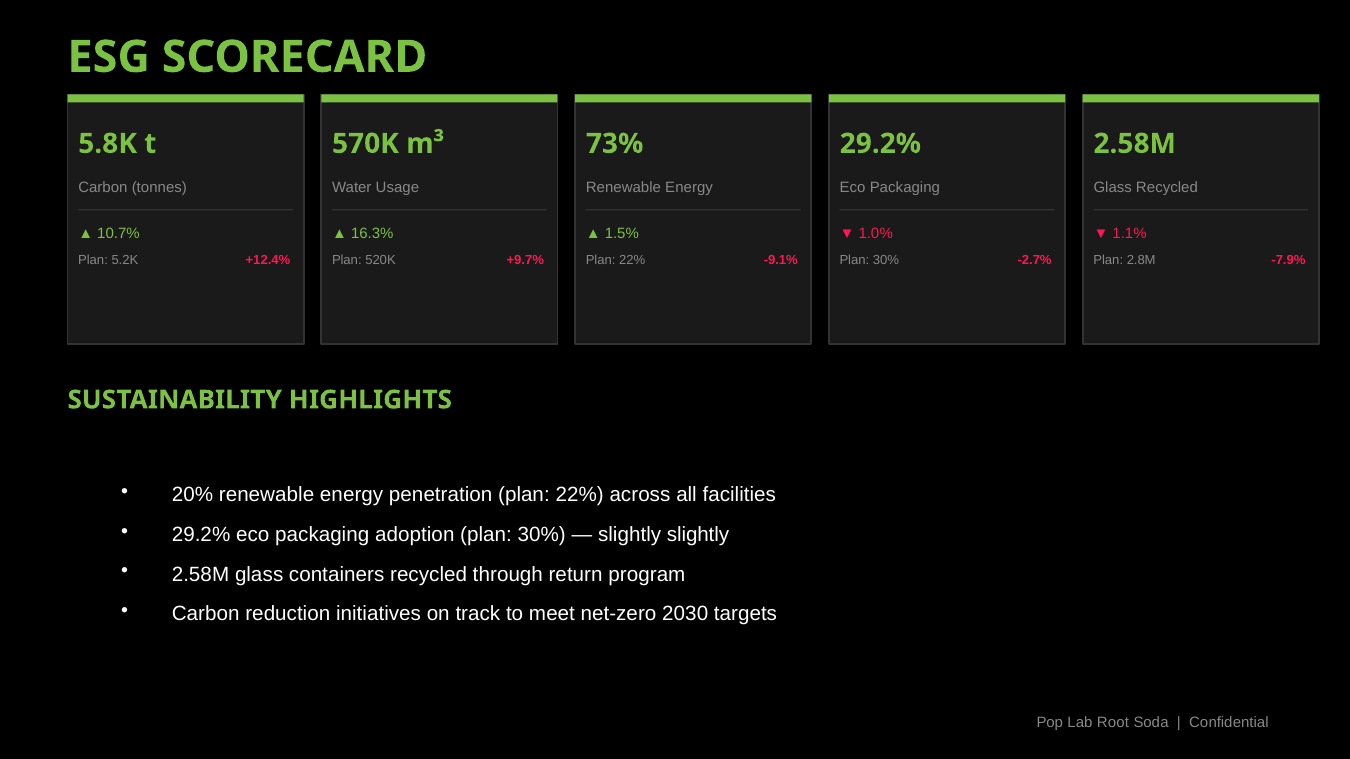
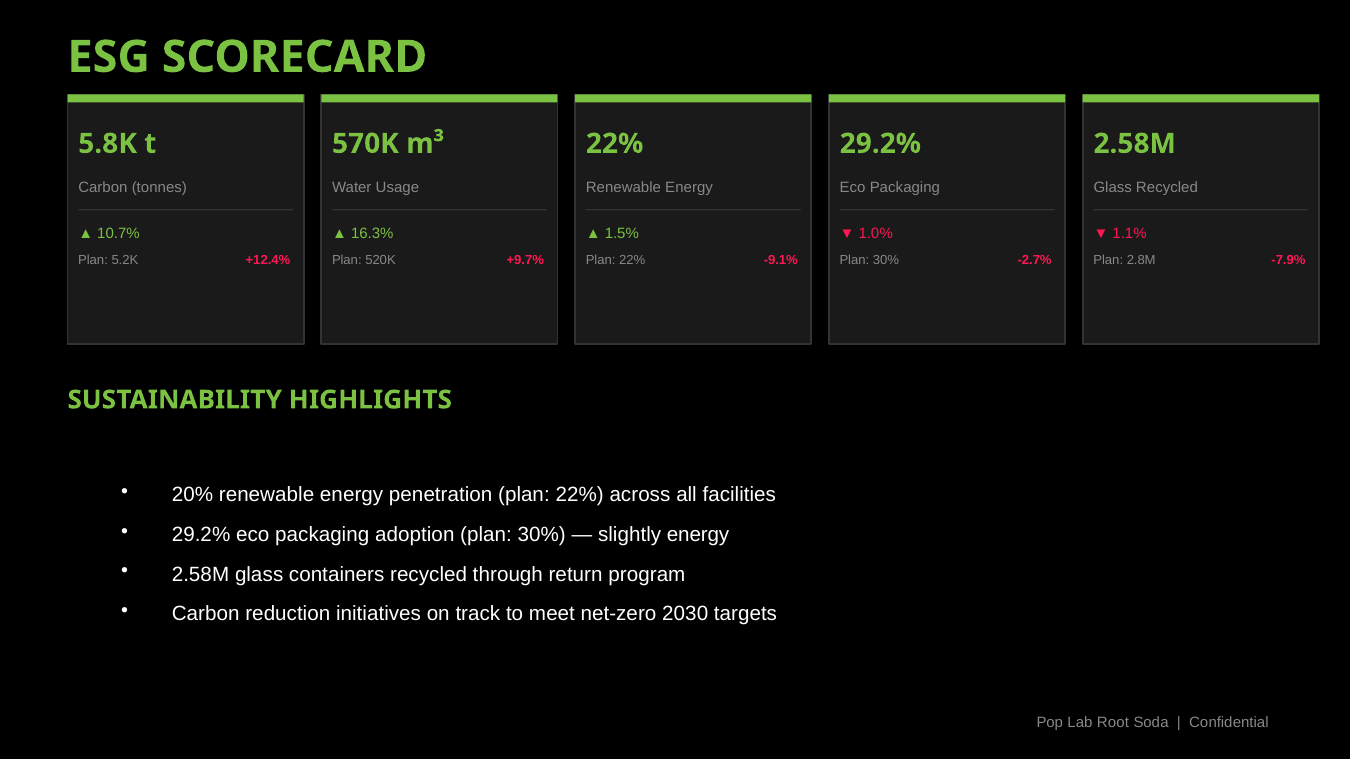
73% at (615, 144): 73% -> 22%
slightly slightly: slightly -> energy
